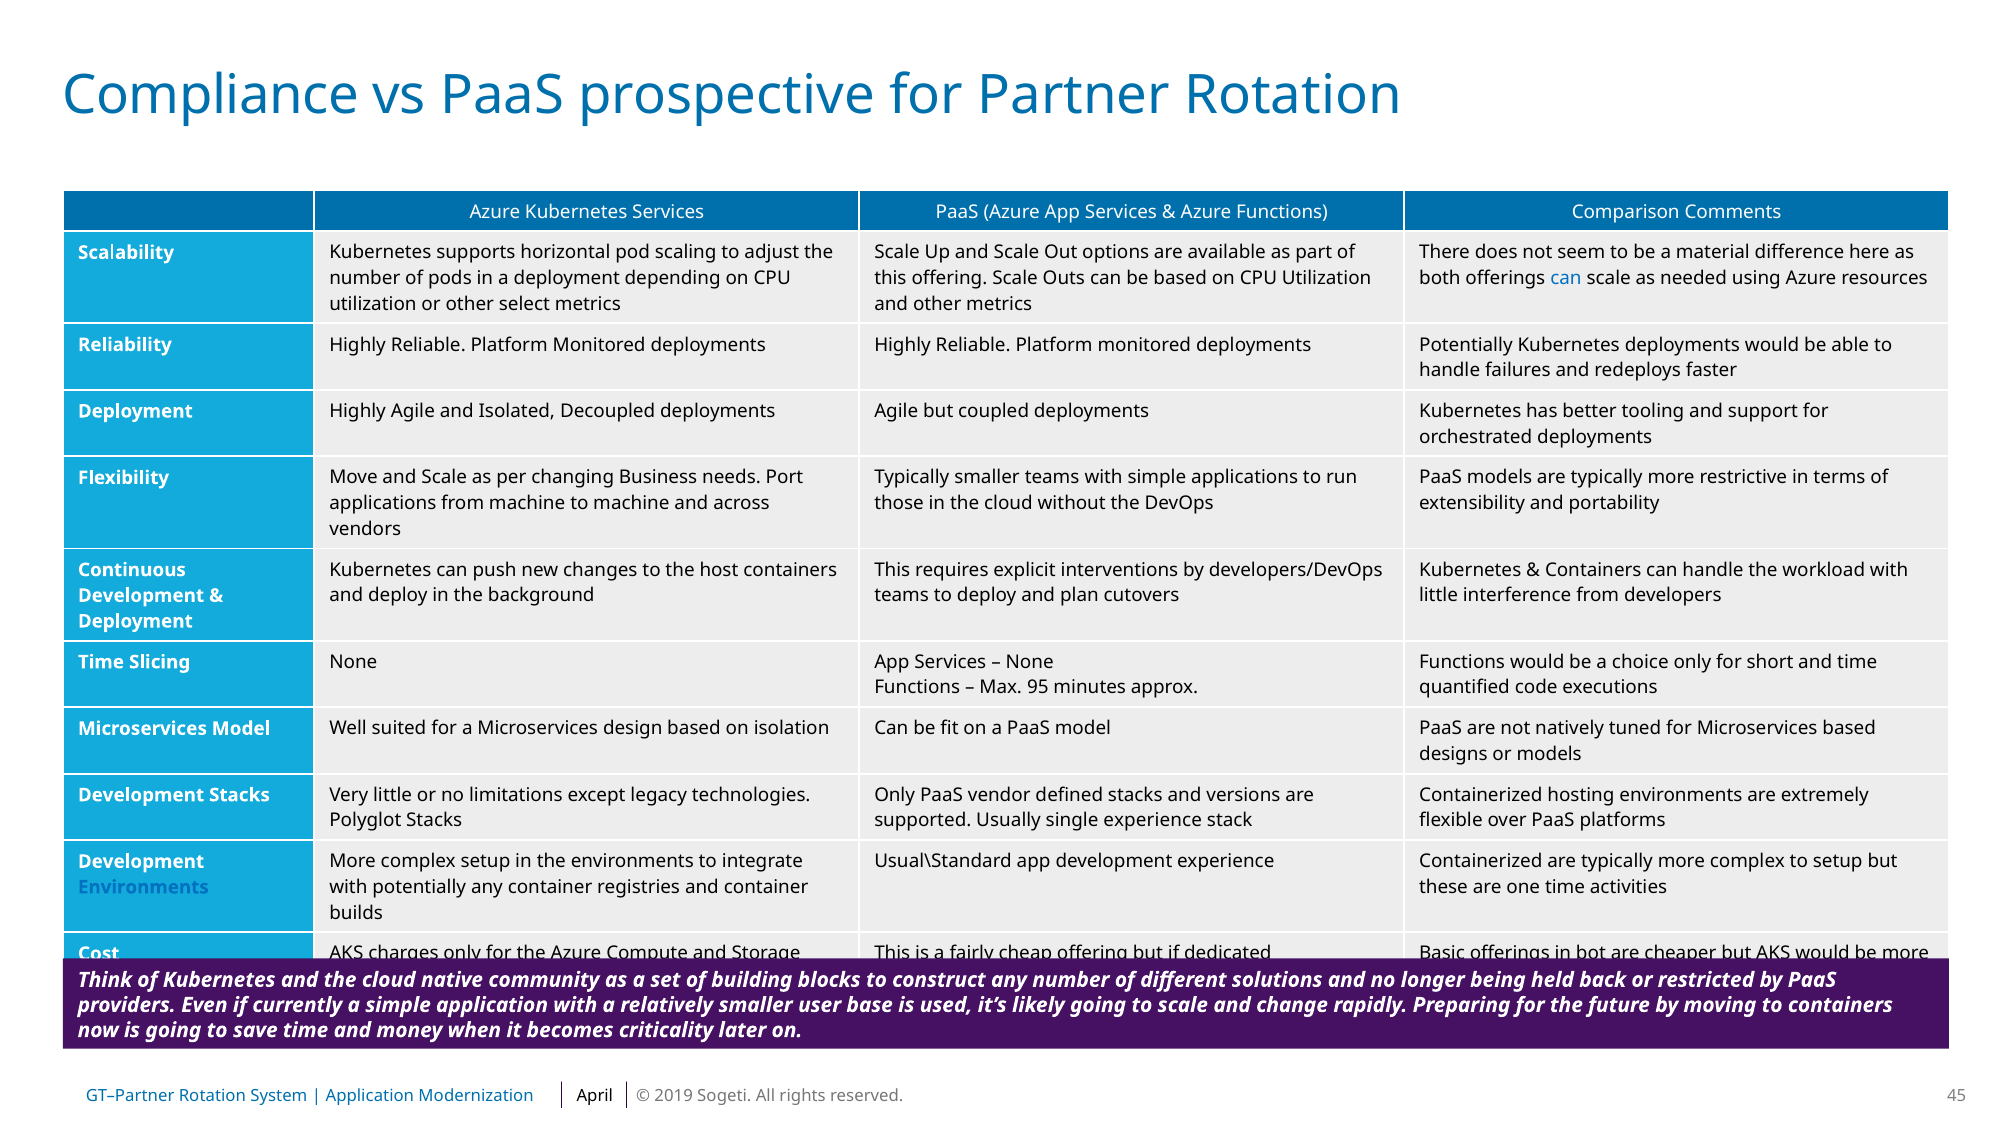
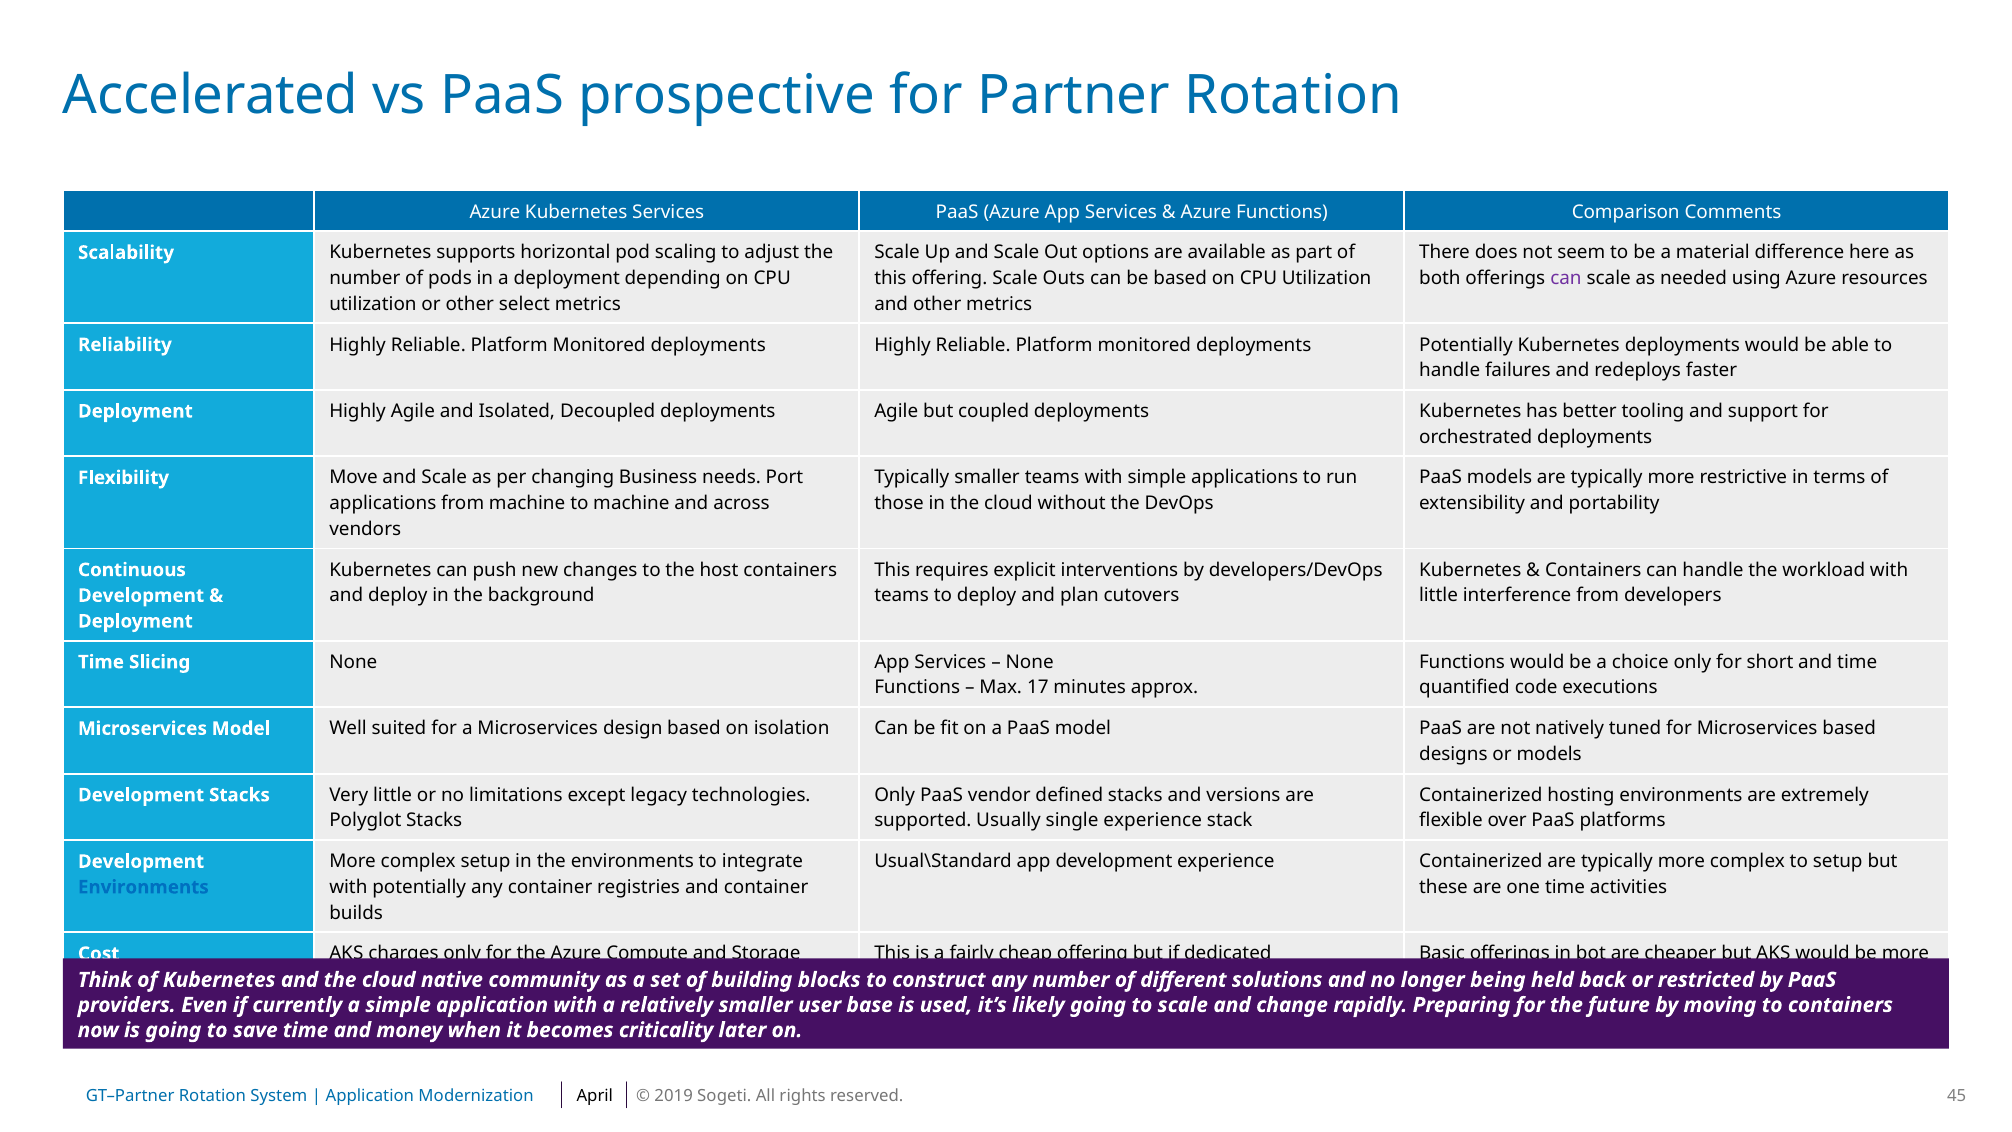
Compliance: Compliance -> Accelerated
can at (1566, 278) colour: blue -> purple
95: 95 -> 17
